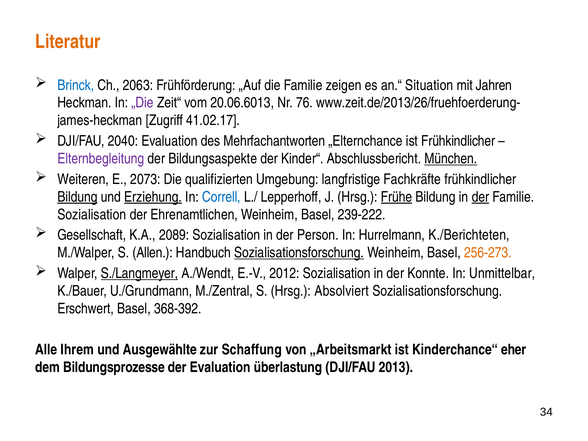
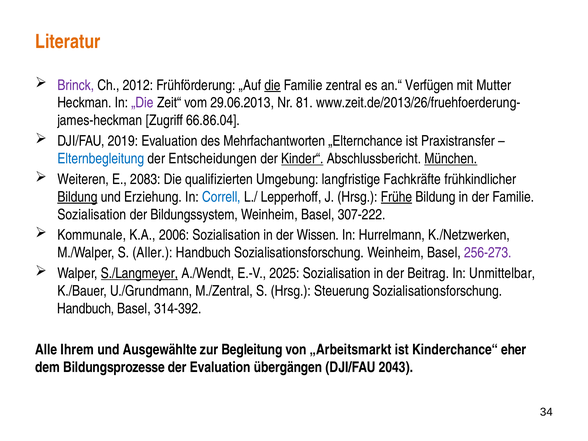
Brinck colour: blue -> purple
2063: 2063 -> 2012
die at (273, 85) underline: none -> present
zeigen: zeigen -> zentral
Situation: Situation -> Verfügen
Jahren: Jahren -> Mutter
20.06.6013: 20.06.6013 -> 29.06.2013
76: 76 -> 81
41.02.17: 41.02.17 -> 66.86.04
2040: 2040 -> 2019
ist Frühkindlicher: Frühkindlicher -> Praxistransfer
Elternbegleitung colour: purple -> blue
Bildungsaspekte: Bildungsaspekte -> Entscheidungen
Kinder“ underline: none -> present
2073: 2073 -> 2083
Erziehung underline: present -> none
der at (480, 197) underline: present -> none
Ehrenamtlichen: Ehrenamtlichen -> Bildungssystem
239-222: 239-222 -> 307-222
Gesellschaft: Gesellschaft -> Kommunale
2089: 2089 -> 2006
Person: Person -> Wissen
K./Berichteten: K./Berichteten -> K./Netzwerken
Allen: Allen -> Aller
Sozialisationsforschung at (299, 253) underline: present -> none
256-273 colour: orange -> purple
2012: 2012 -> 2025
Konnte: Konnte -> Beitrag
Absolviert: Absolviert -> Steuerung
Erschwert at (86, 309): Erschwert -> Handbuch
368-392: 368-392 -> 314-392
Schaffung: Schaffung -> Begleitung
überlastung: überlastung -> übergängen
2013: 2013 -> 2043
